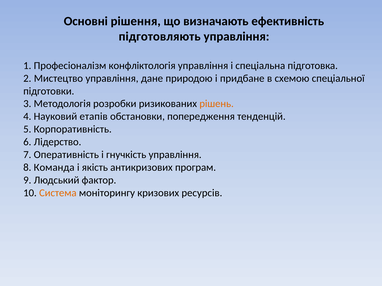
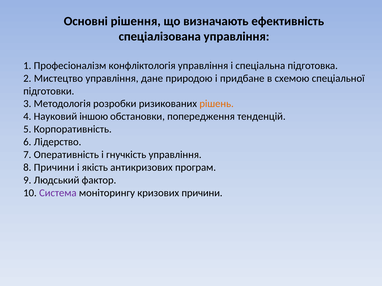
підготовляють: підготовляють -> спеціалізована
етапів: етапів -> іншою
8 Команда: Команда -> Причини
Система colour: orange -> purple
кризових ресурсів: ресурсів -> причини
